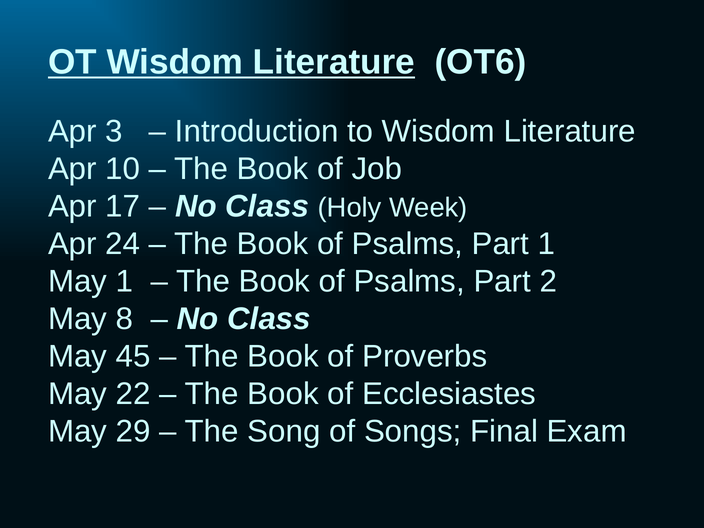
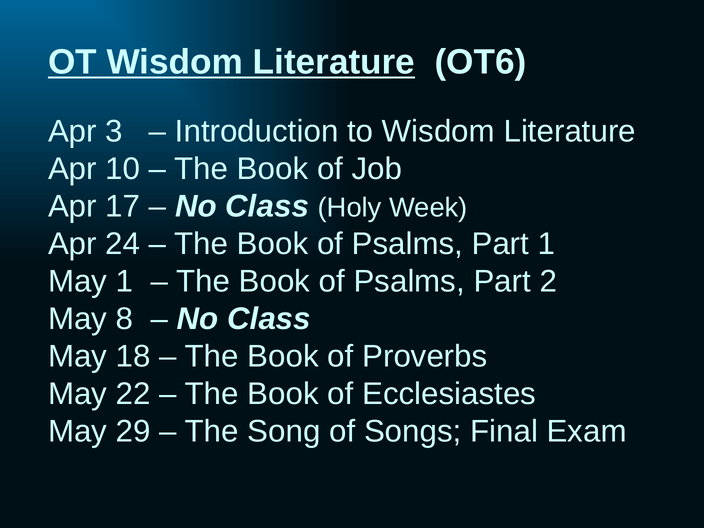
45: 45 -> 18
